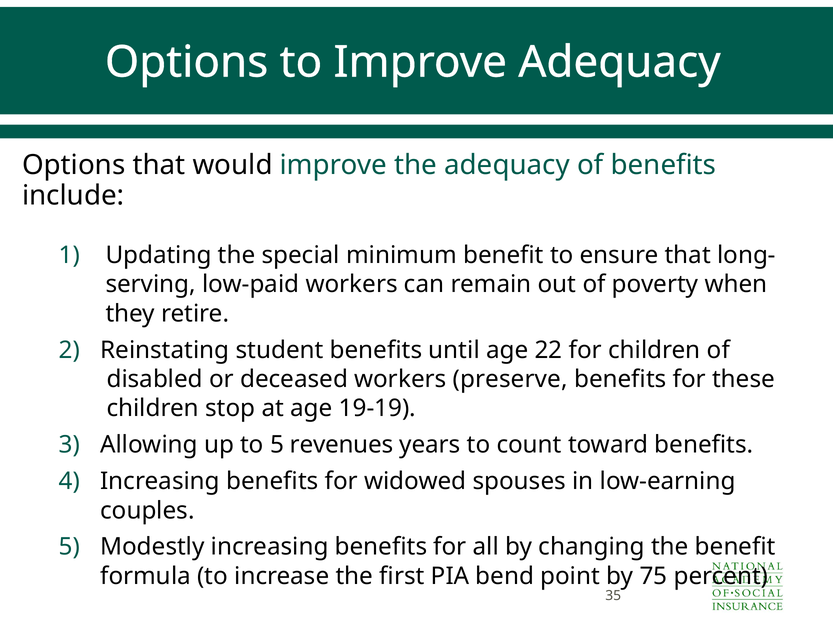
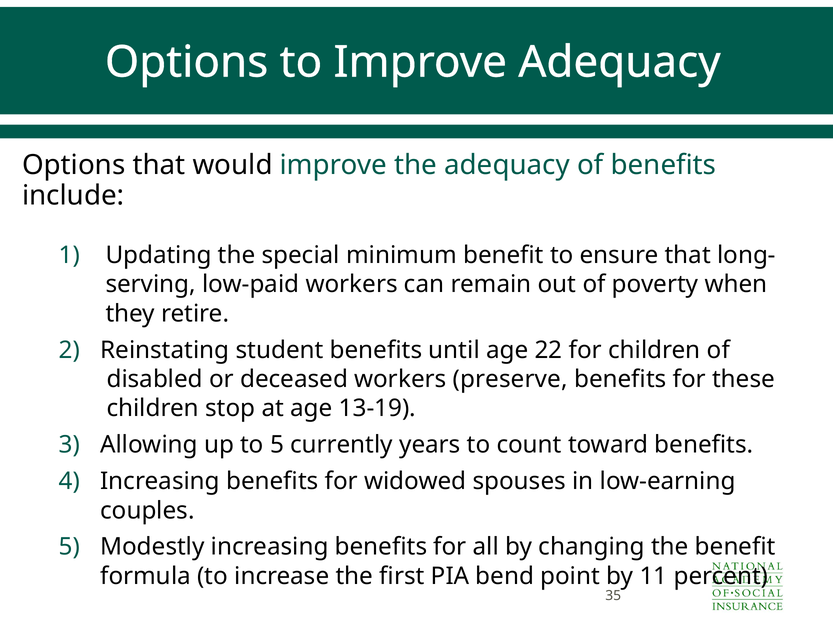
19-19: 19-19 -> 13-19
revenues: revenues -> currently
75: 75 -> 11
